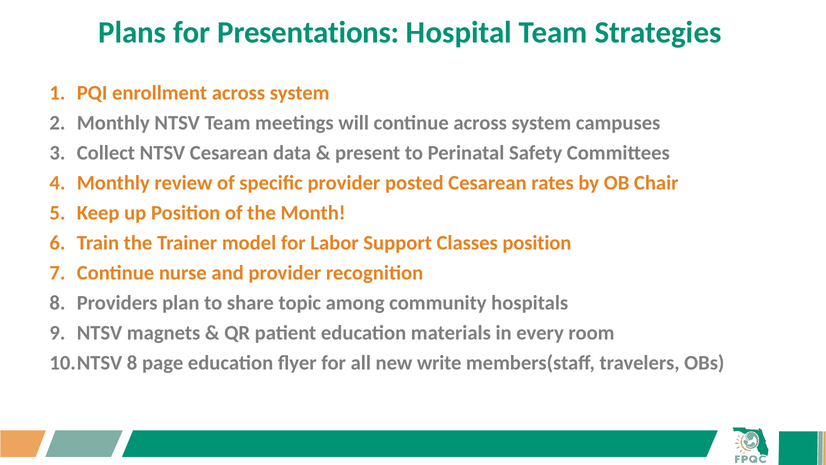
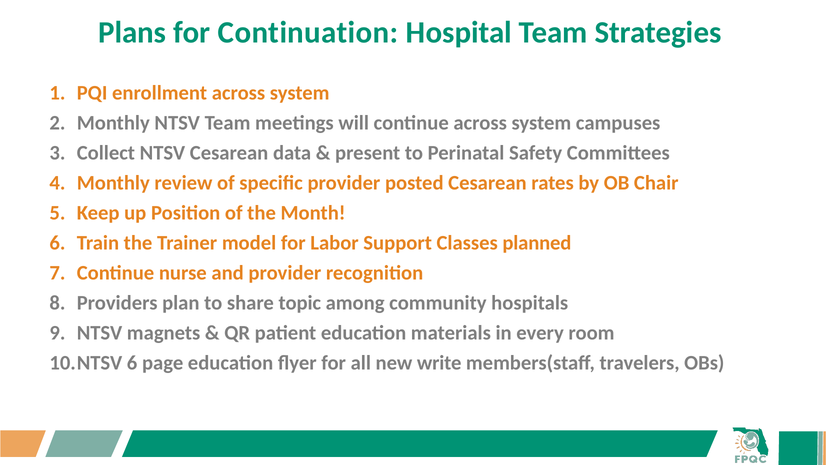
Presentations: Presentations -> Continuation
Classes position: position -> planned
8 at (132, 362): 8 -> 6
